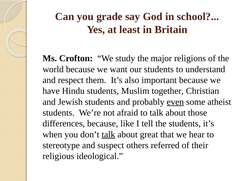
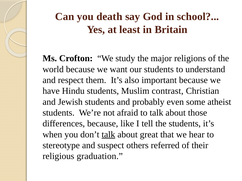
grade: grade -> death
together: together -> contrast
even underline: present -> none
ideological: ideological -> graduation
